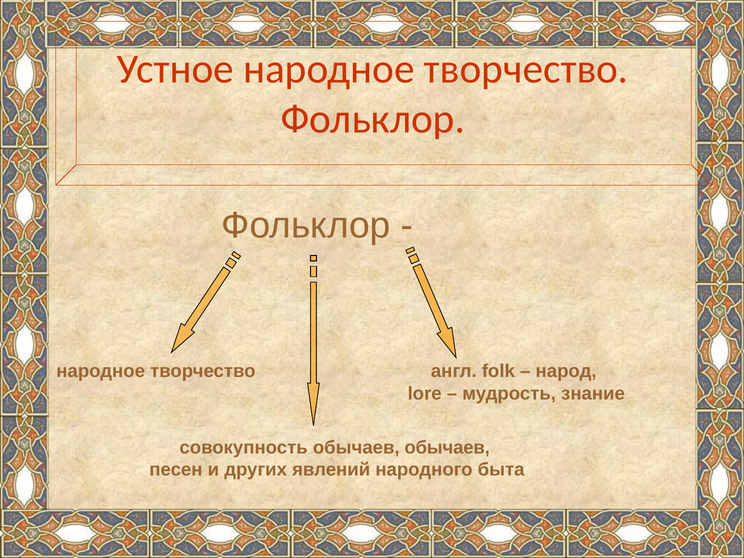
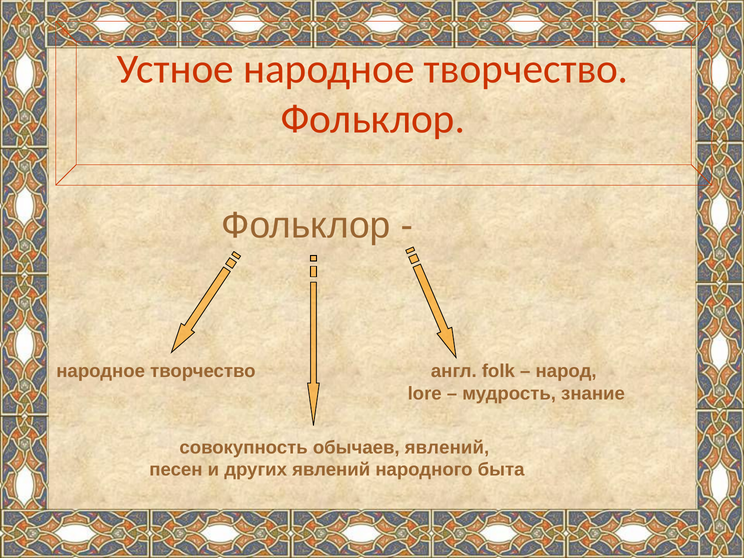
обычаев обычаев: обычаев -> явлений
